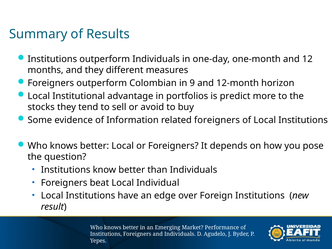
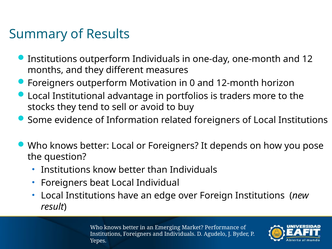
Colombian: Colombian -> Motivation
9: 9 -> 0
predict: predict -> traders
